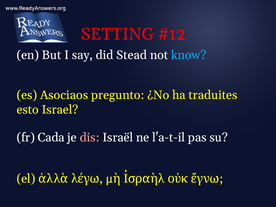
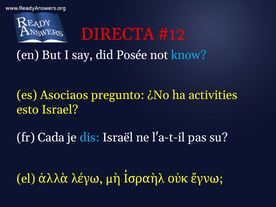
SETTING: SETTING -> DIRECTA
Stead: Stead -> Posée
traduites: traduites -> activities
dis colour: pink -> light blue
